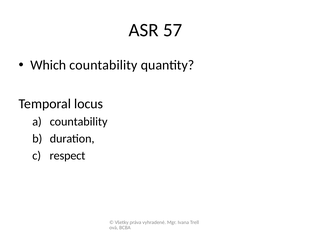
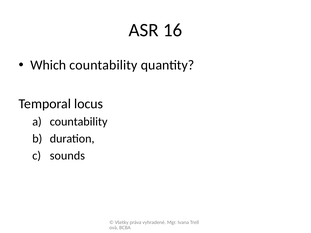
57: 57 -> 16
respect: respect -> sounds
